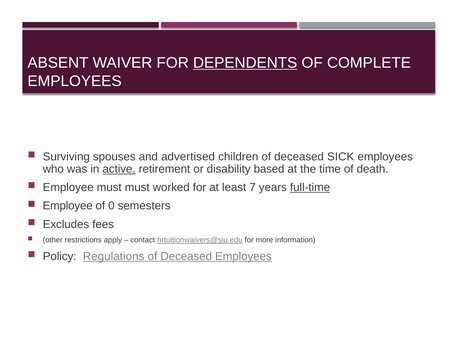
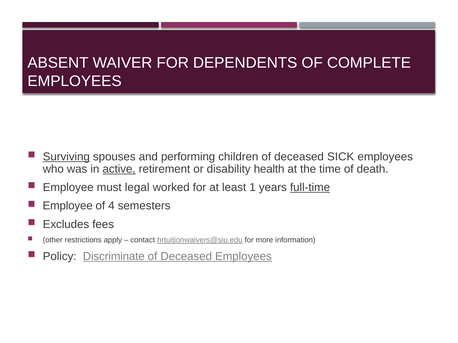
DEPENDENTS underline: present -> none
Surviving underline: none -> present
advertised: advertised -> performing
based: based -> health
must must: must -> legal
7: 7 -> 1
0: 0 -> 4
Regulations: Regulations -> Discriminate
